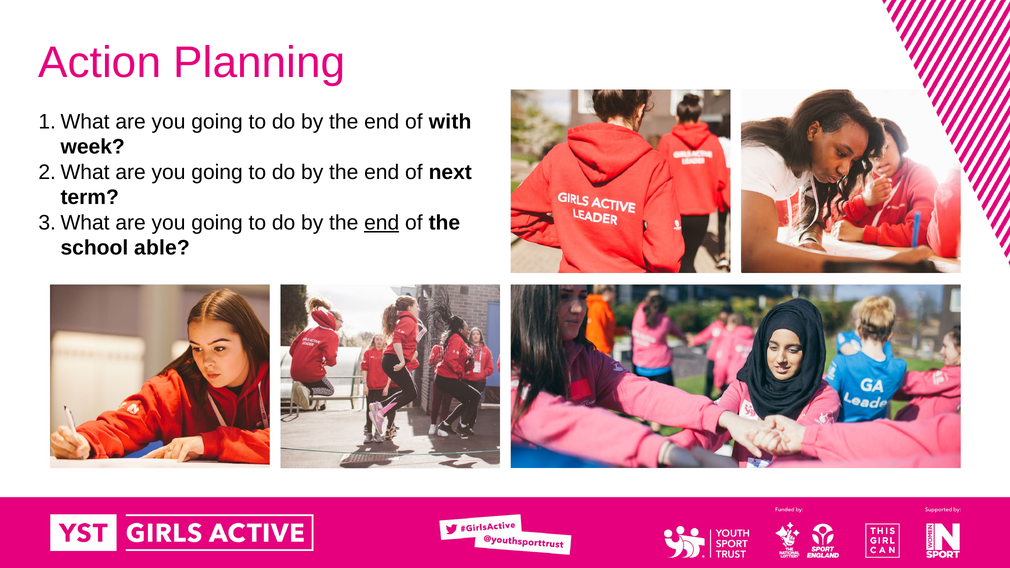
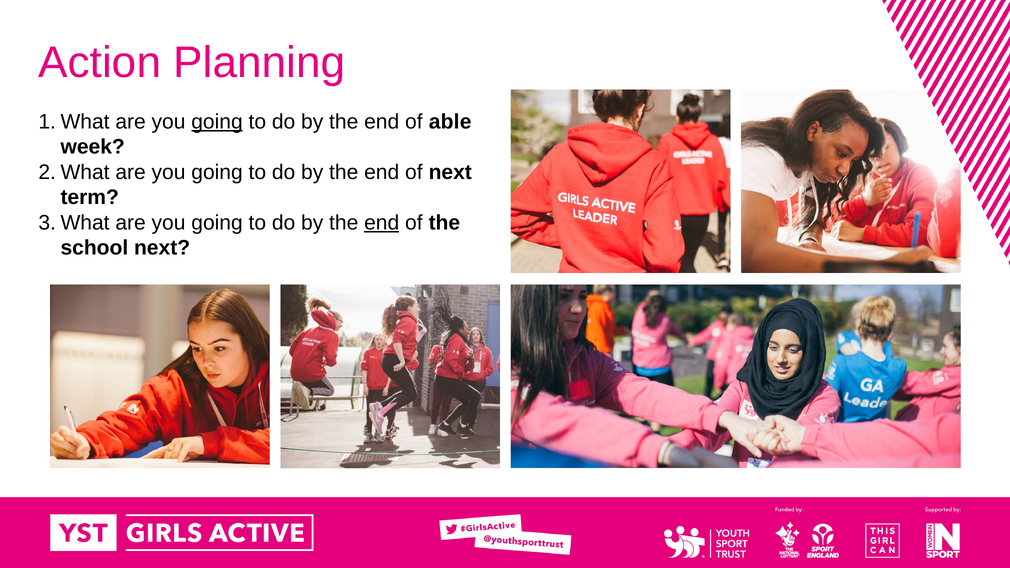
going at (217, 122) underline: none -> present
with: with -> able
school able: able -> next
